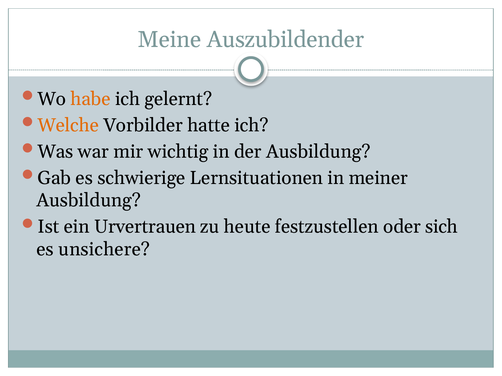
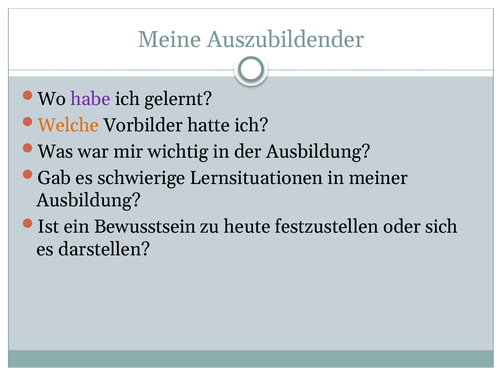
habe colour: orange -> purple
Urvertrauen: Urvertrauen -> Bewusstsein
unsichere: unsichere -> darstellen
